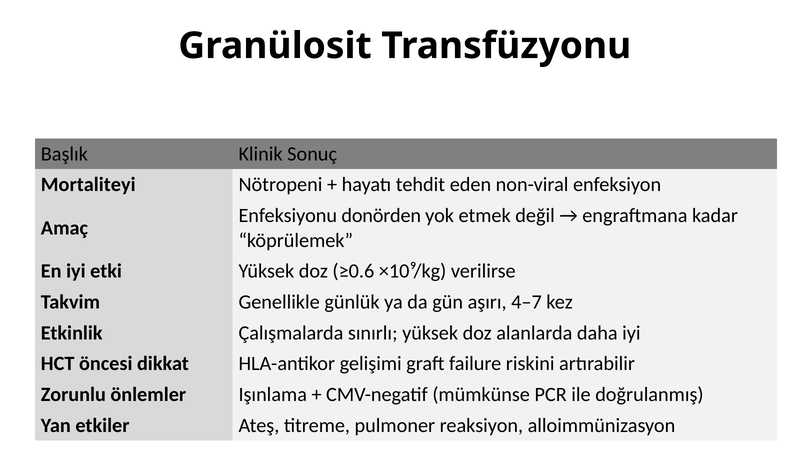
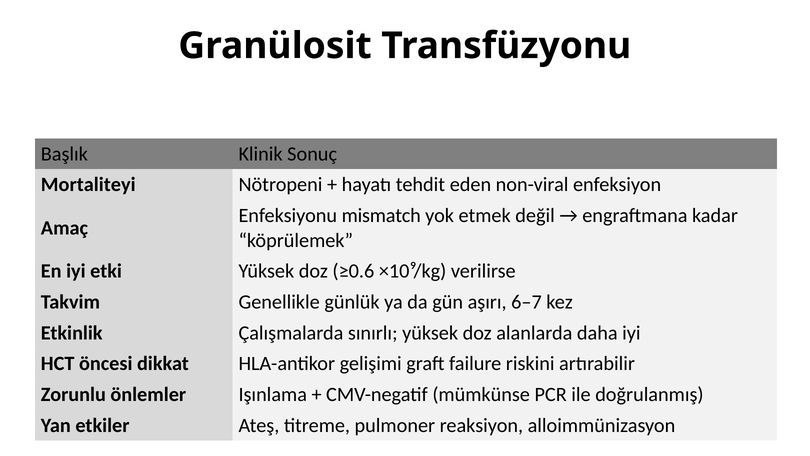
donörden: donörden -> mismatch
4–7: 4–7 -> 6–7
